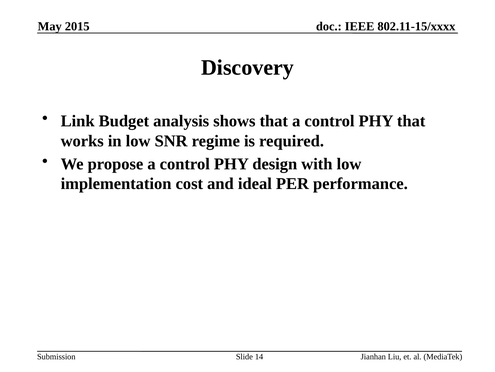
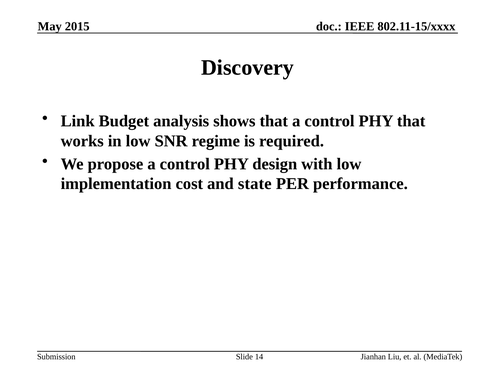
ideal: ideal -> state
